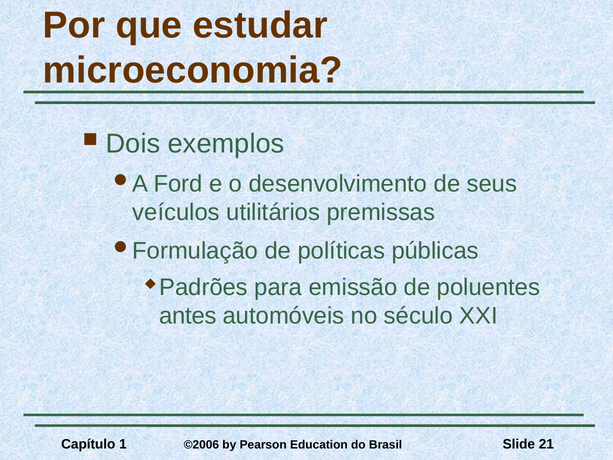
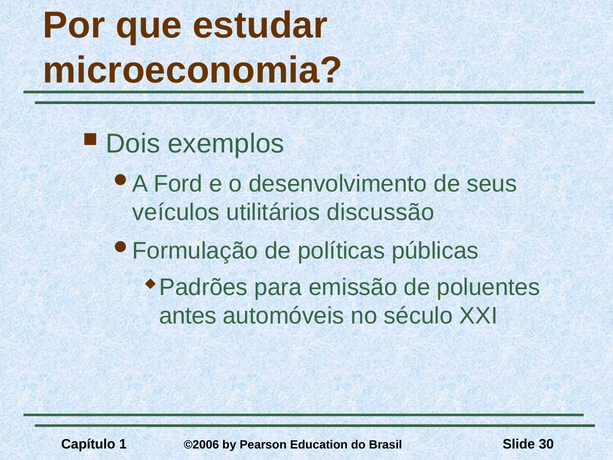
premissas: premissas -> discussão
21: 21 -> 30
